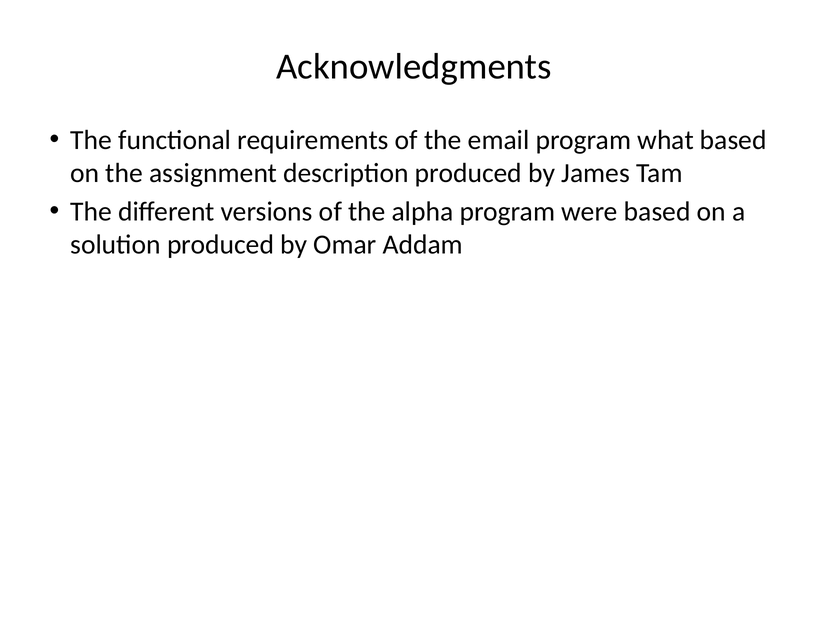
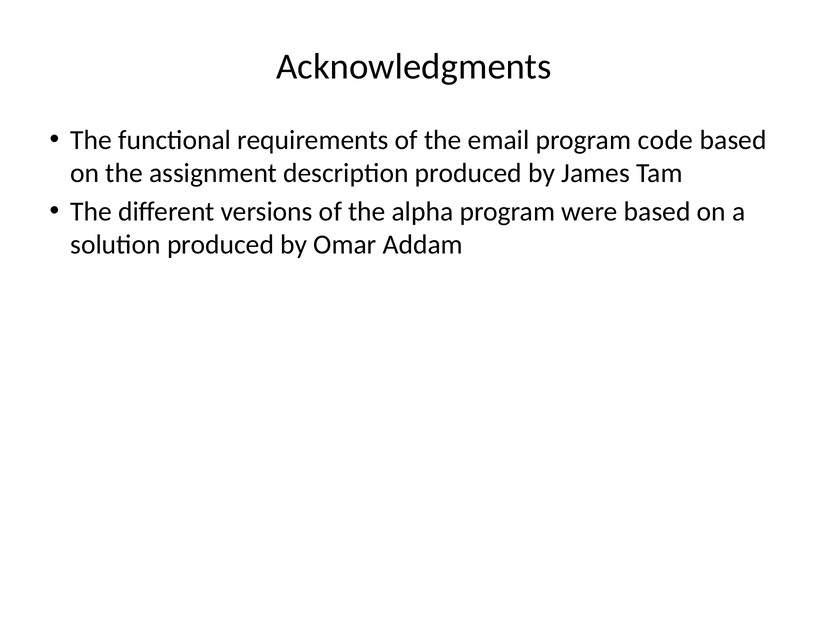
what: what -> code
